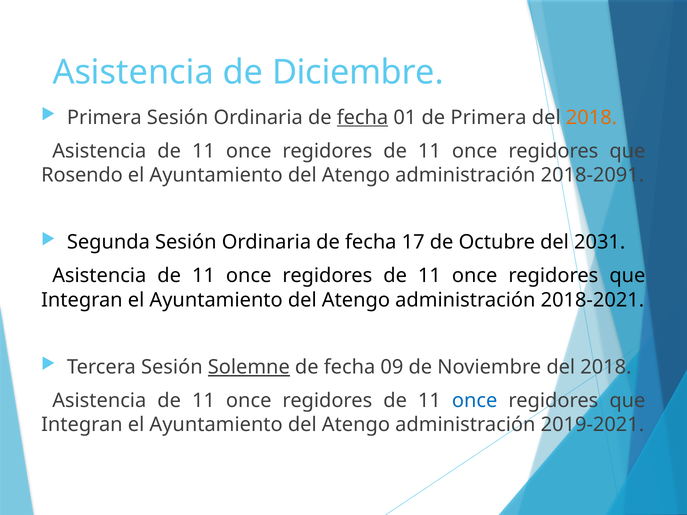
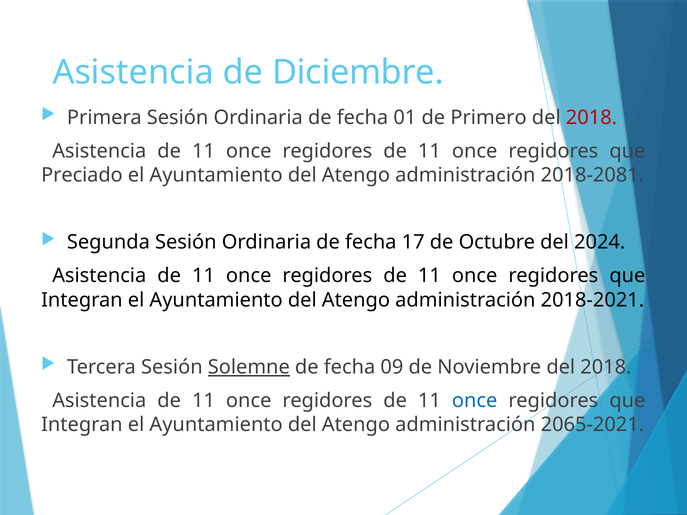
fecha at (362, 118) underline: present -> none
de Primera: Primera -> Primero
2018 at (591, 118) colour: orange -> red
Rosendo: Rosendo -> Preciado
2018-2091: 2018-2091 -> 2018-2081
2031: 2031 -> 2024
2019-2021: 2019-2021 -> 2065-2021
